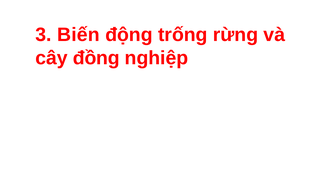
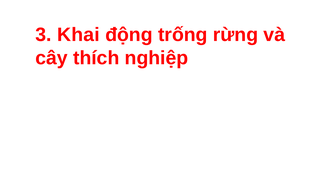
Biến: Biến -> Khai
đồng: đồng -> thích
